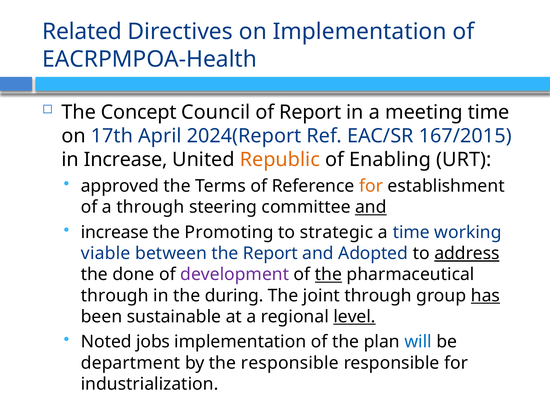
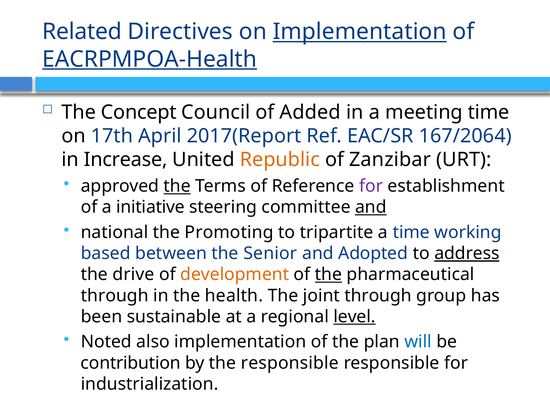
Implementation at (360, 32) underline: none -> present
EACRPMPOA-Health underline: none -> present
of Report: Report -> Added
2024(Report: 2024(Report -> 2017(Report
167/2015: 167/2015 -> 167/2064
Enabling: Enabling -> Zanzibar
the at (177, 186) underline: none -> present
for at (371, 186) colour: orange -> purple
a through: through -> initiative
increase at (115, 233): increase -> national
strategic: strategic -> tripartite
viable: viable -> based
the Report: Report -> Senior
done: done -> drive
development colour: purple -> orange
during: during -> health
has underline: present -> none
jobs: jobs -> also
department: department -> contribution
